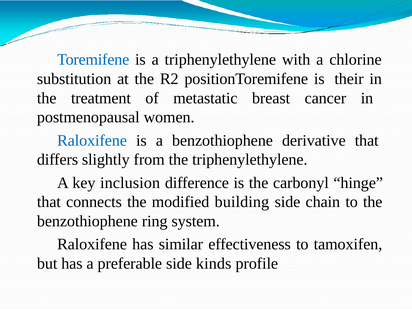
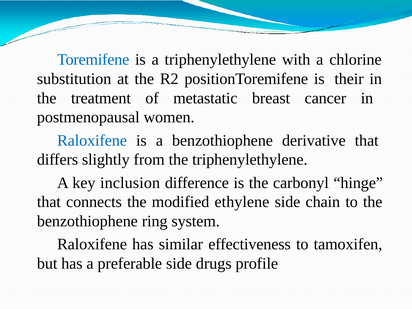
building: building -> ethylene
kinds: kinds -> drugs
